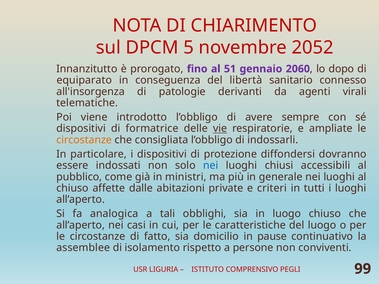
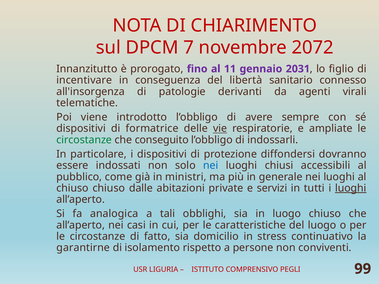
5: 5 -> 7
2052: 2052 -> 2072
51: 51 -> 11
2060: 2060 -> 2031
dopo: dopo -> figlio
equiparato: equiparato -> incentivare
circostanze at (84, 140) colour: orange -> green
consigliata: consigliata -> conseguito
chiuso affette: affette -> chiuso
criteri: criteri -> servizi
luoghi at (351, 188) underline: none -> present
pause: pause -> stress
assemblee: assemblee -> garantirne
